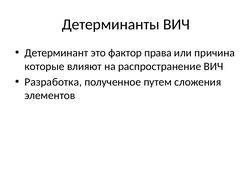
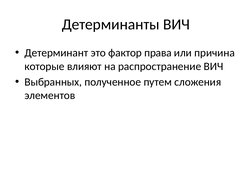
Разработка: Разработка -> Выбранных
